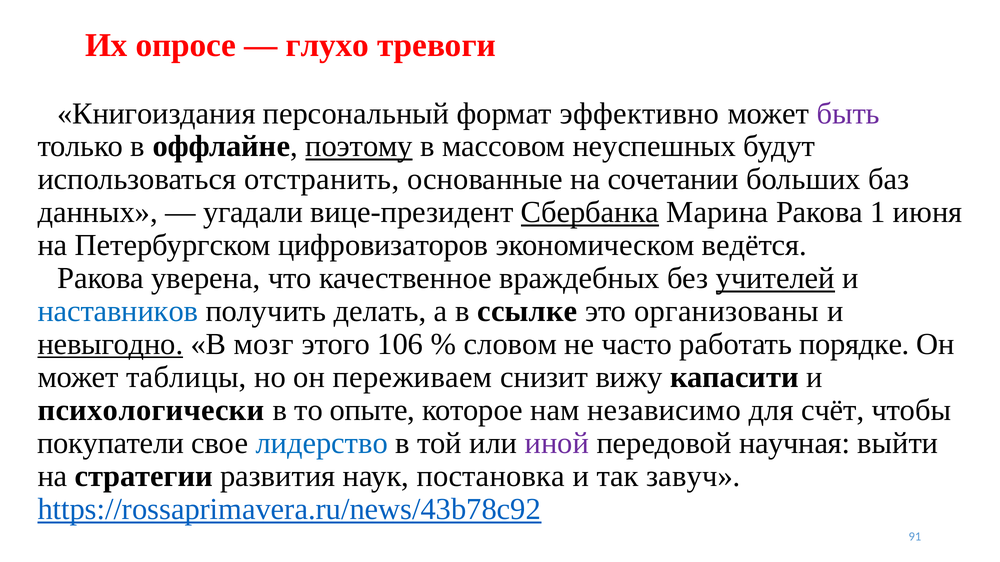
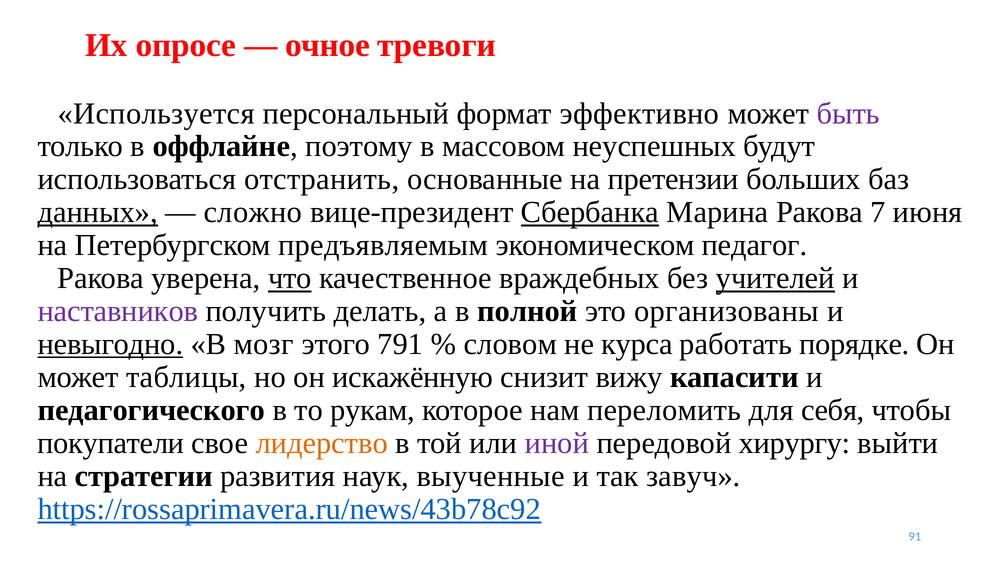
глухо: глухо -> очное
Книгоиздания: Книгоиздания -> Используется
поэтому underline: present -> none
сочетании: сочетании -> претензии
данных underline: none -> present
угадали: угадали -> сложно
1: 1 -> 7
цифровизаторов: цифровизаторов -> предъявляемым
ведётся: ведётся -> педагог
что underline: none -> present
наставников colour: blue -> purple
ссылке: ссылке -> полной
106: 106 -> 791
часто: часто -> курса
переживаем: переживаем -> искажённую
психологически: психологически -> педагогического
опыте: опыте -> рукам
независимо: независимо -> переломить
счёт: счёт -> себя
лидерство colour: blue -> orange
научная: научная -> хирургу
постановка: постановка -> выученные
